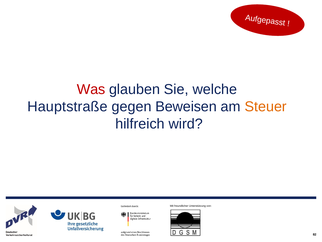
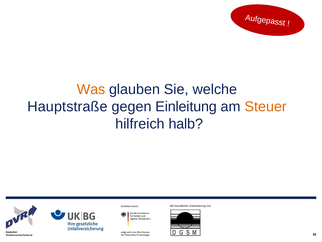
Was colour: red -> orange
Beweisen: Beweisen -> Einleitung
wird: wird -> halb
